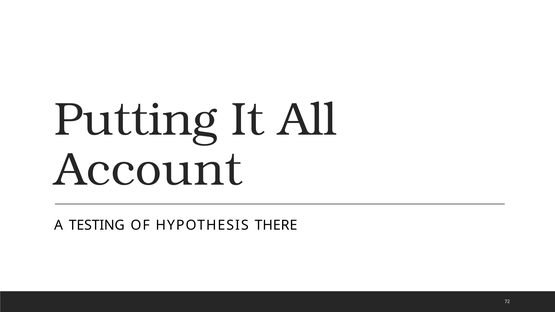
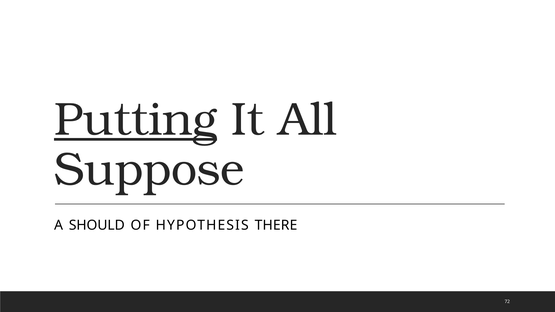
Putting underline: none -> present
Account: Account -> Suppose
TESTING: TESTING -> SHOULD
